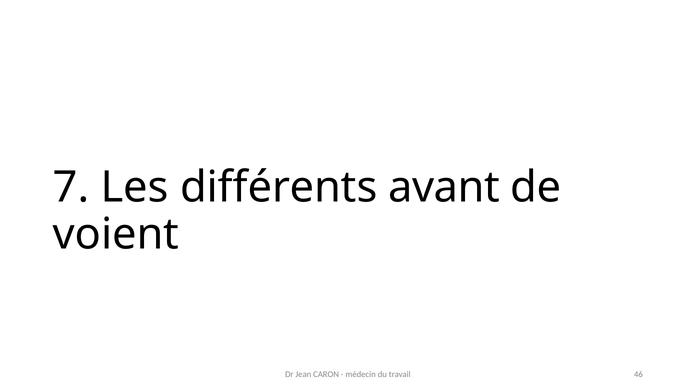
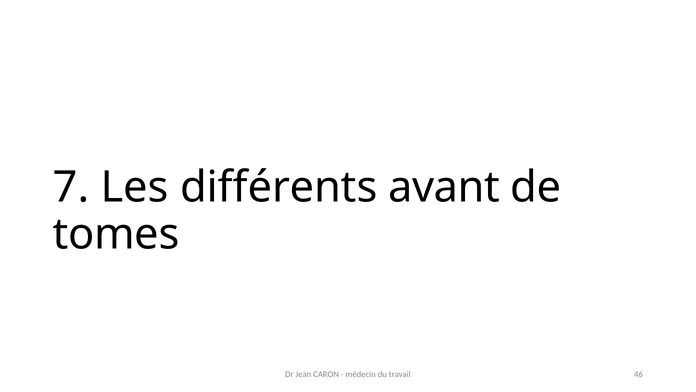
voient: voient -> tomes
